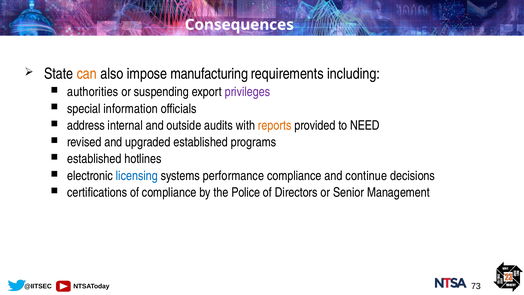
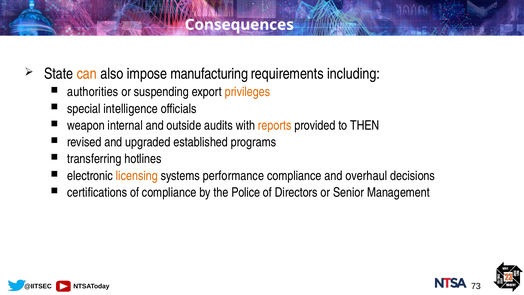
privileges colour: purple -> orange
information: information -> intelligence
address: address -> weapon
NEED: NEED -> THEN
established at (94, 159): established -> transferring
licensing colour: blue -> orange
continue: continue -> overhaul
